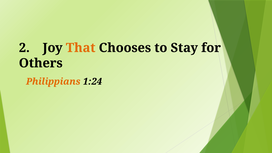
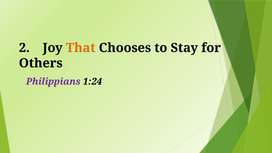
Philippians colour: orange -> purple
